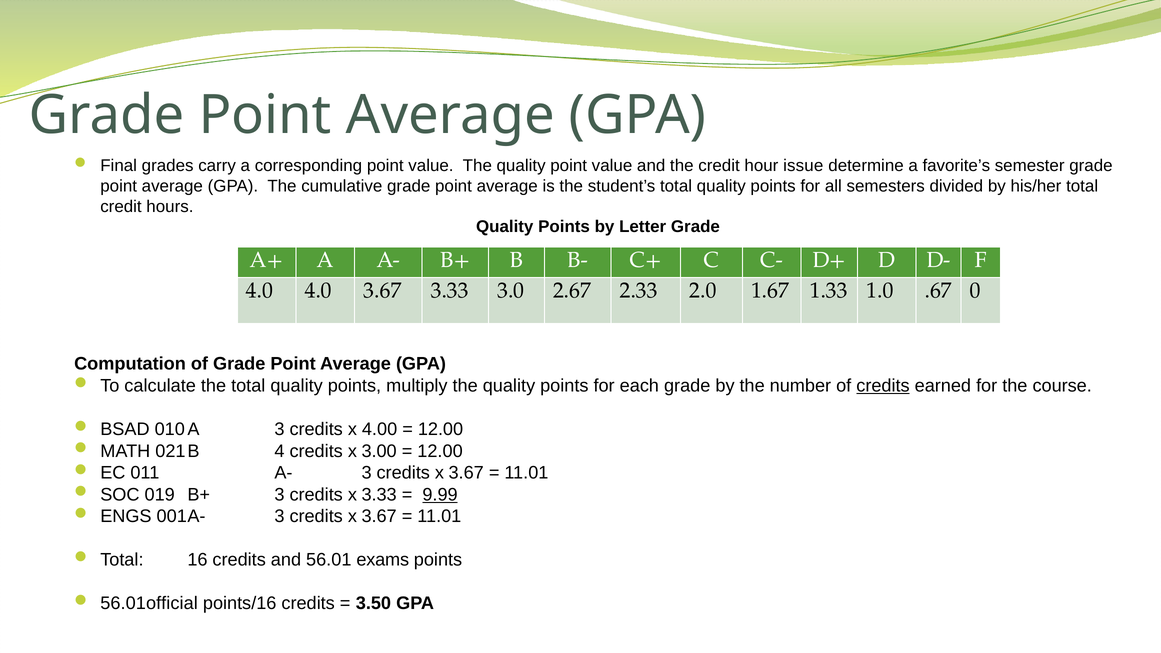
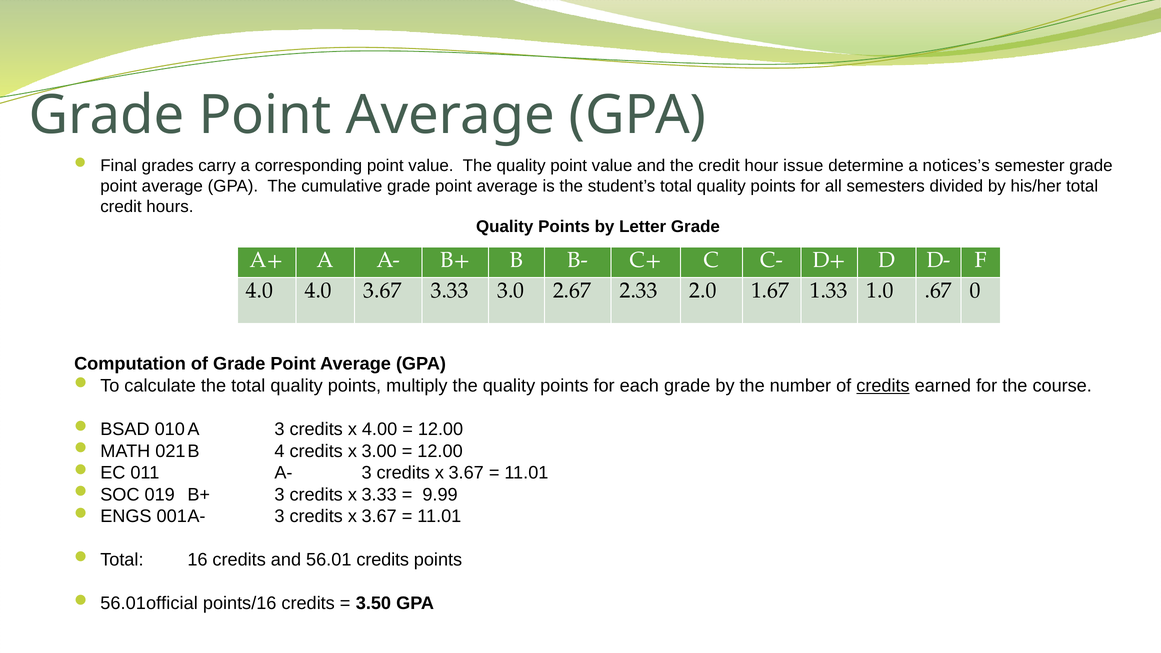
favorite’s: favorite’s -> notices’s
9.99 underline: present -> none
56.01 exams: exams -> credits
